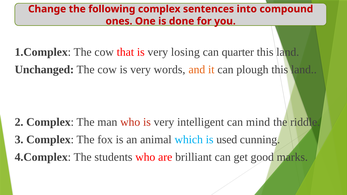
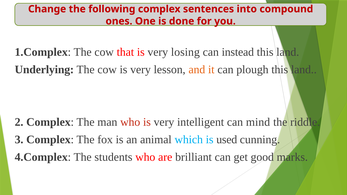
quarter: quarter -> instead
Unchanged: Unchanged -> Underlying
words: words -> lesson
